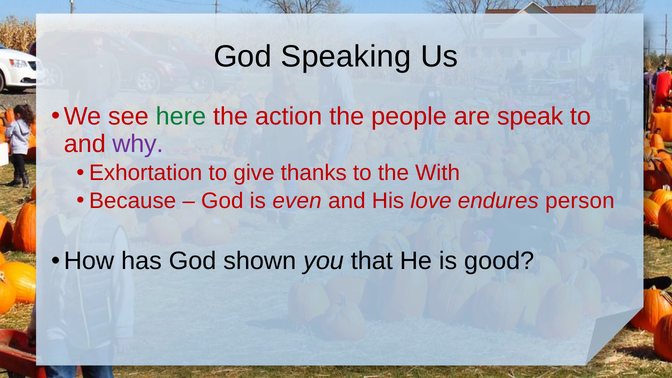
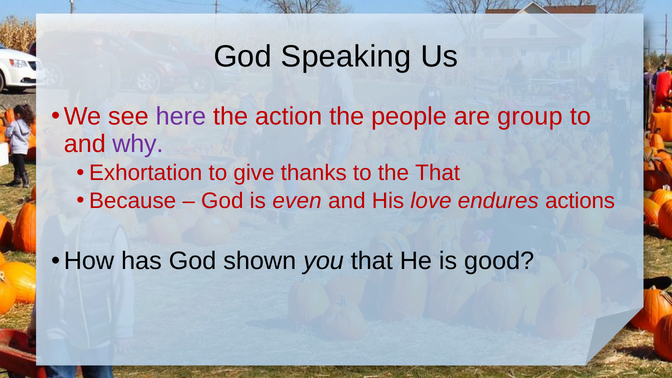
here colour: green -> purple
speak: speak -> group
the With: With -> That
person: person -> actions
